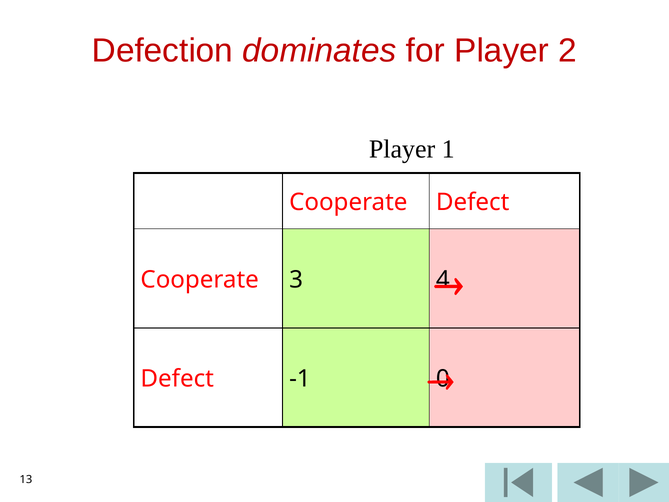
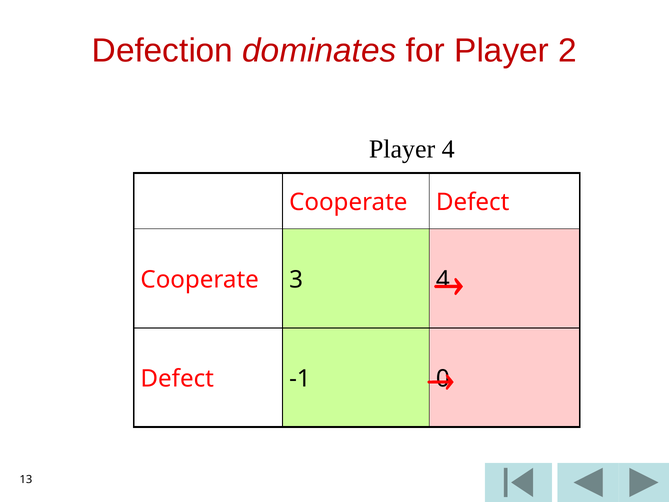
Player 1: 1 -> 4
